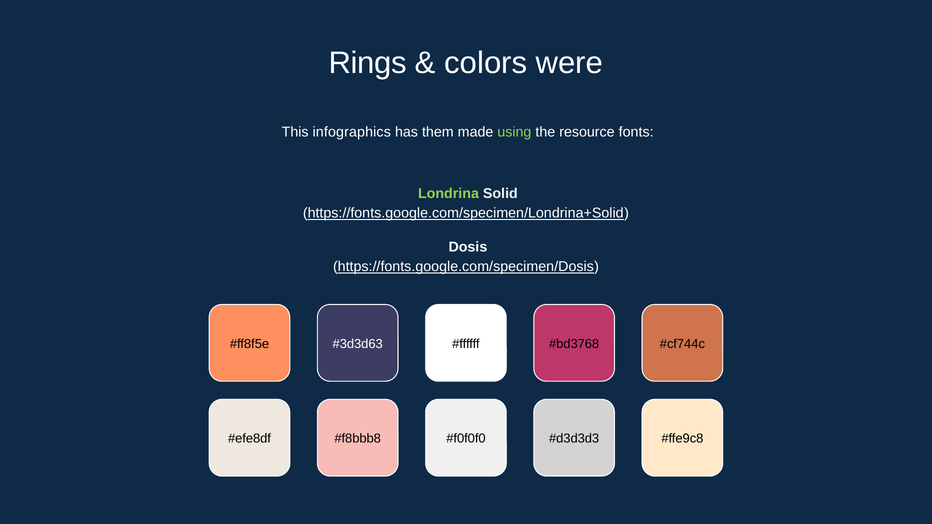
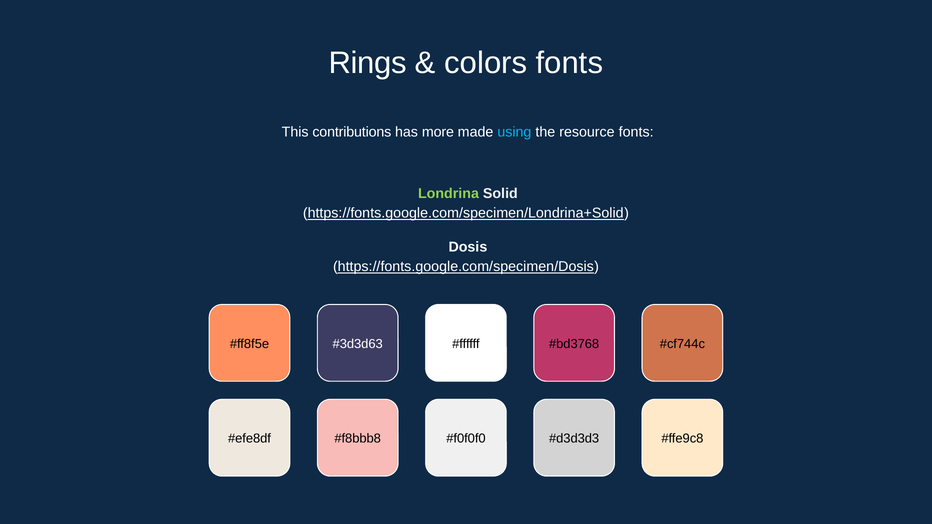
colors were: were -> fonts
infographics: infographics -> contributions
them: them -> more
using colour: light green -> light blue
